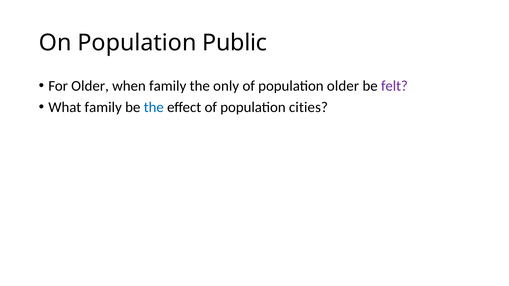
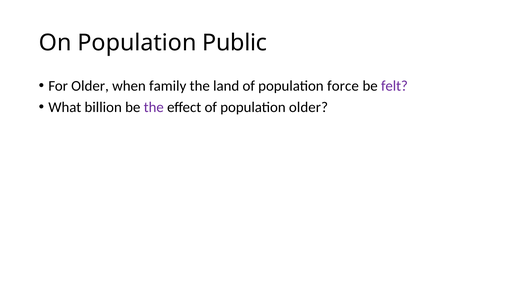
only: only -> land
population older: older -> force
What family: family -> billion
the at (154, 107) colour: blue -> purple
population cities: cities -> older
